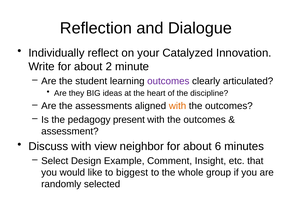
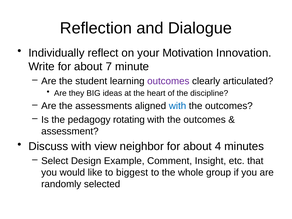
Catalyzed: Catalyzed -> Motivation
2: 2 -> 7
with at (178, 106) colour: orange -> blue
present: present -> rotating
6: 6 -> 4
